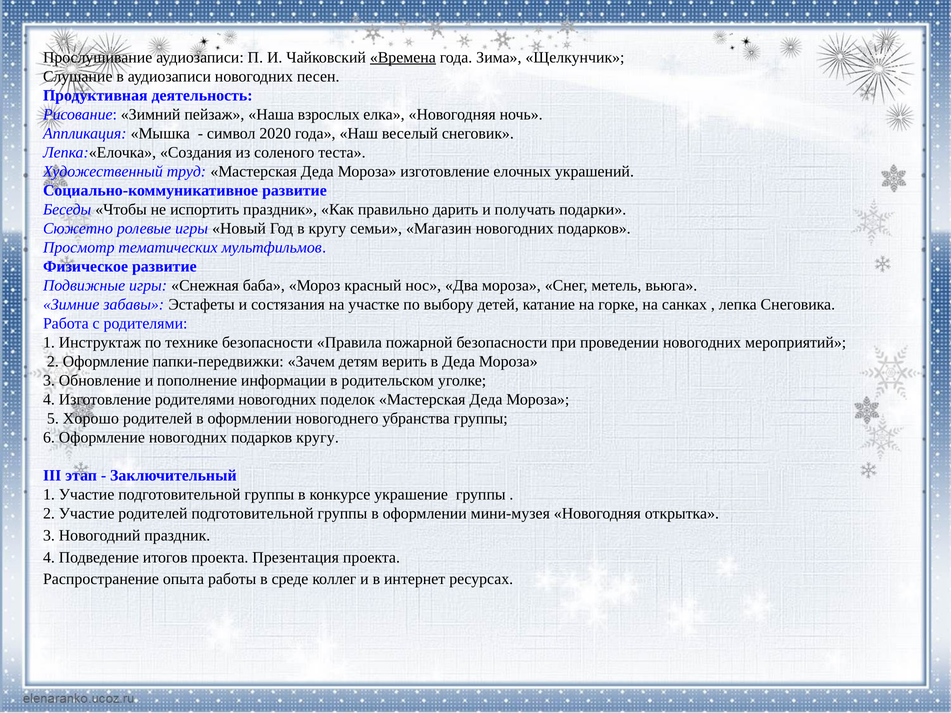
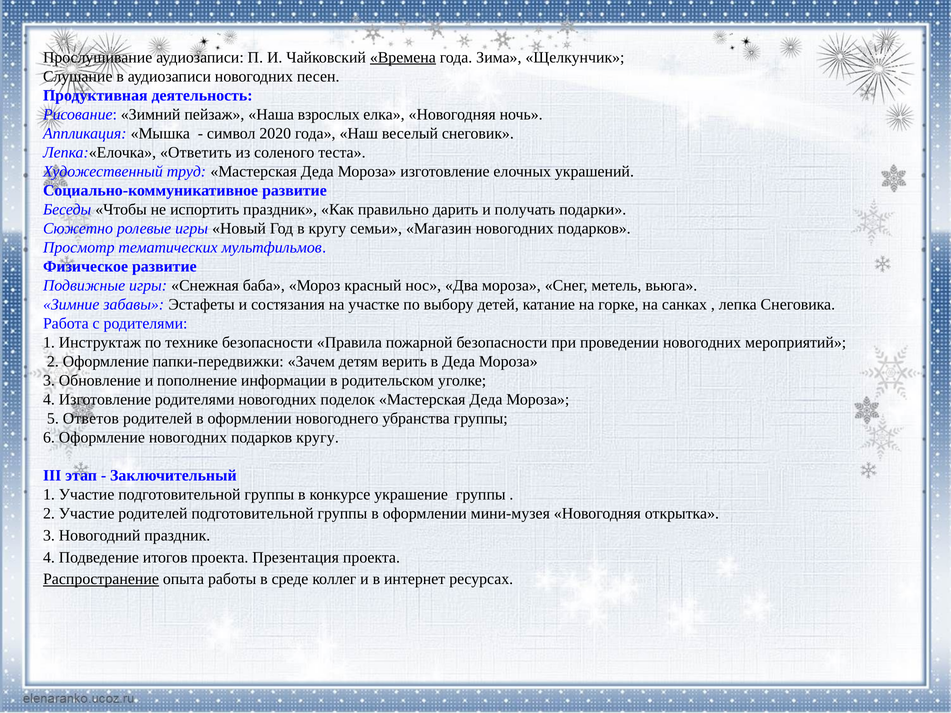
Создания: Создания -> Ответить
Хорошо: Хорошо -> Ответов
Распространение underline: none -> present
